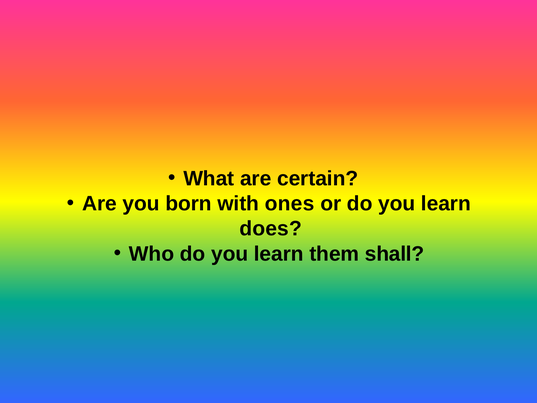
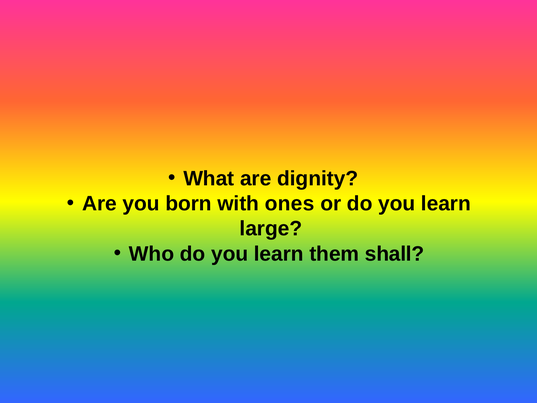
certain: certain -> dignity
does: does -> large
